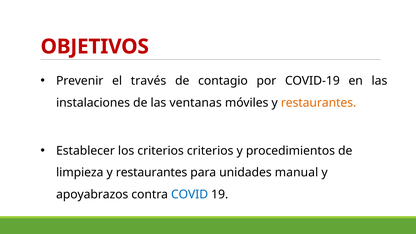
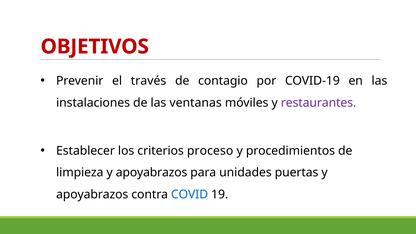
restaurantes at (319, 103) colour: orange -> purple
criterios criterios: criterios -> proceso
limpieza y restaurantes: restaurantes -> apoyabrazos
manual: manual -> puertas
